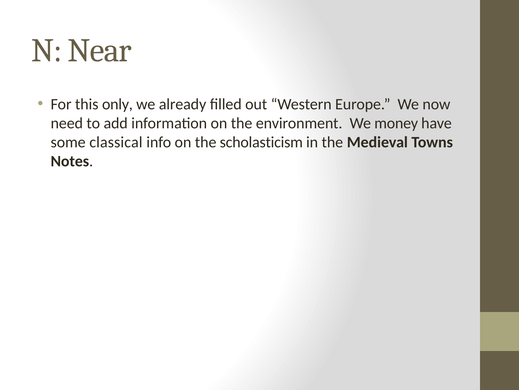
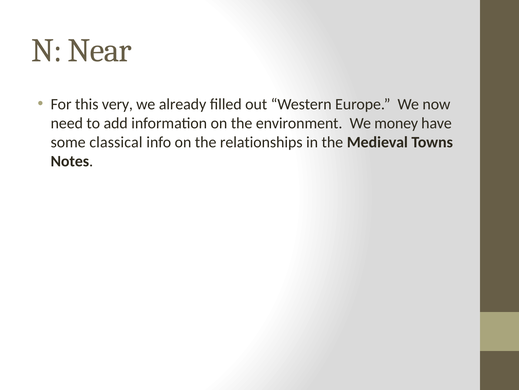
only: only -> very
scholasticism: scholasticism -> relationships
